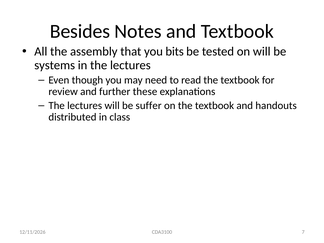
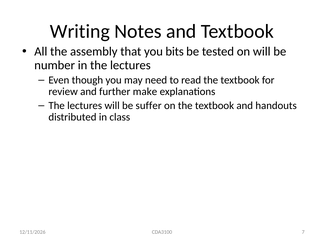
Besides: Besides -> Writing
systems: systems -> number
these: these -> make
